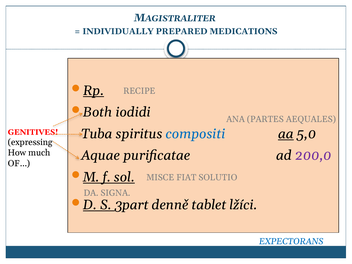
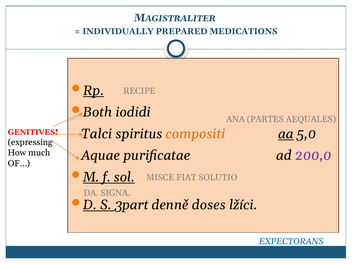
Tuba: Tuba -> Talci
compositi colour: blue -> orange
tablet: tablet -> doses
